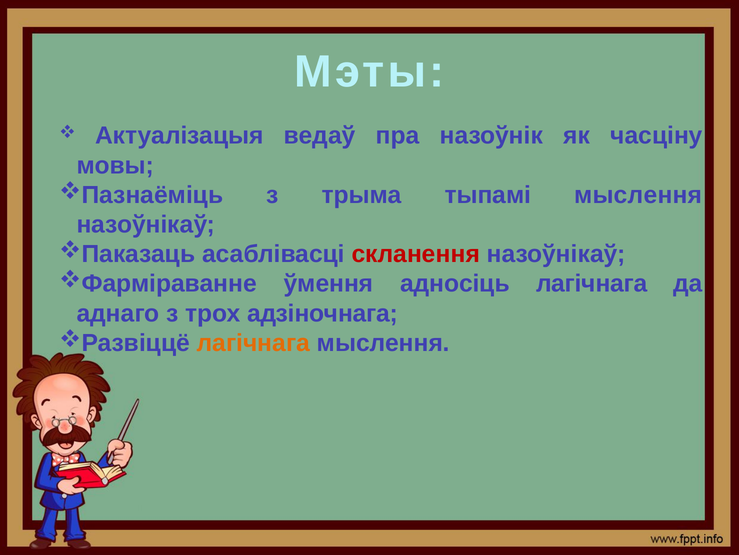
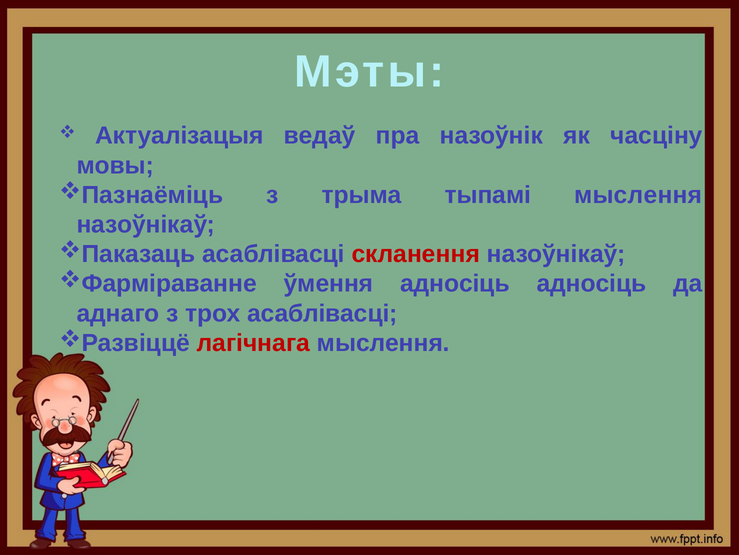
адносіць лагічнага: лагічнага -> адносіць
трох адзіночнага: адзіночнага -> асаблівасці
лагічнага at (253, 343) colour: orange -> red
